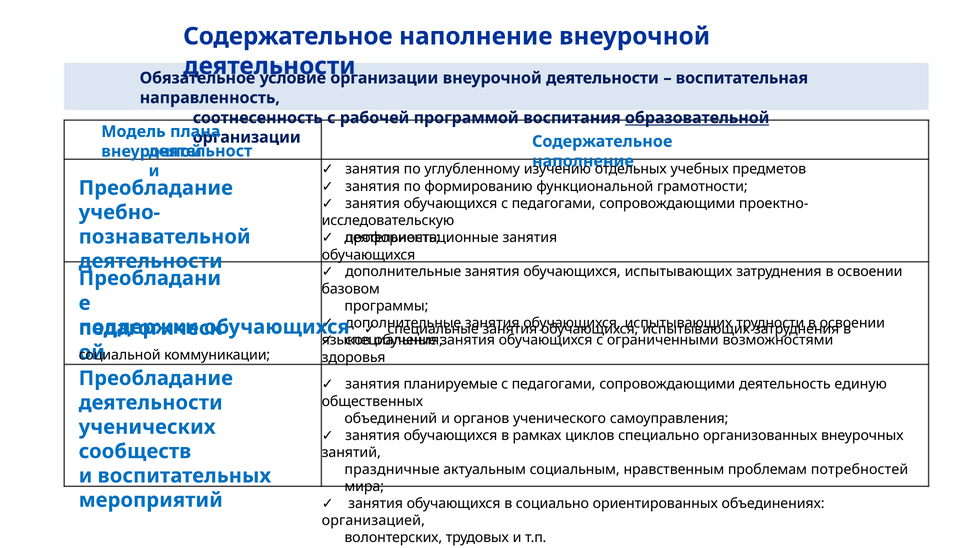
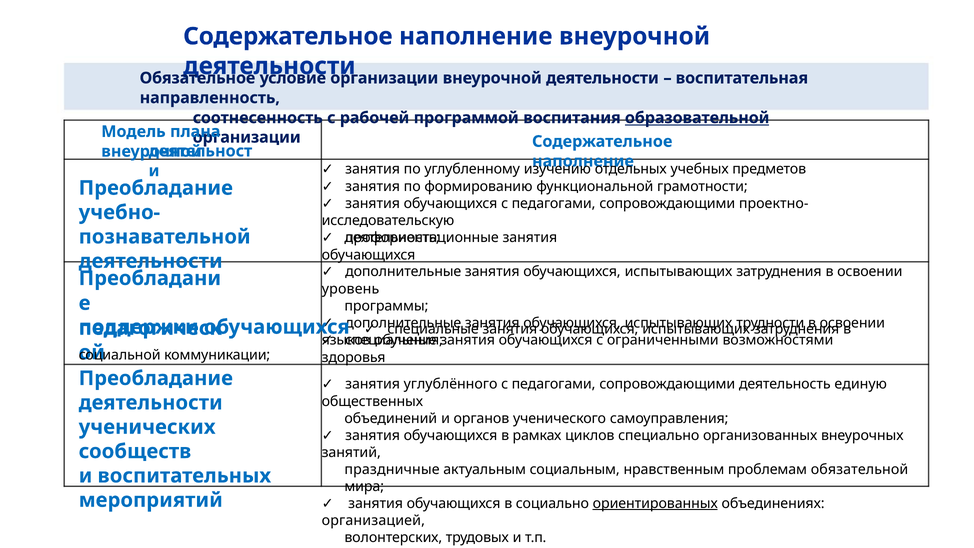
базовом: базовом -> уровень
планируемые: планируемые -> углублённого
потребностей: потребностей -> обязательной
ориентированных underline: none -> present
